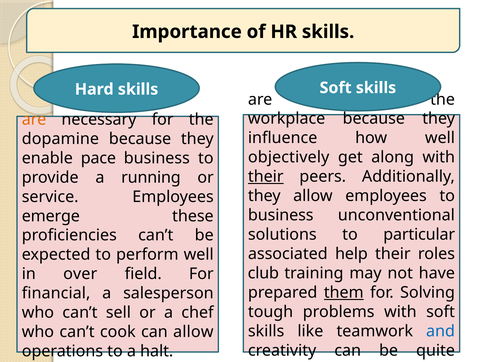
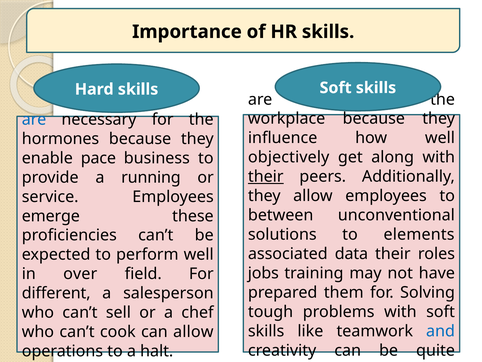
are at (34, 119) colour: orange -> blue
dopamine: dopamine -> hormones
business at (281, 215): business -> between
particular: particular -> elements
help: help -> data
club: club -> jobs
them underline: present -> none
financial: financial -> different
